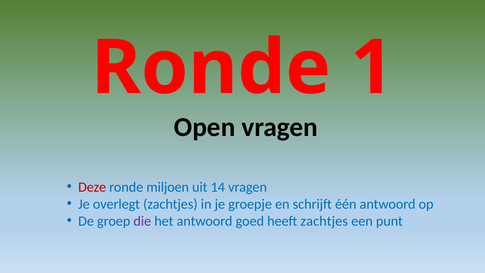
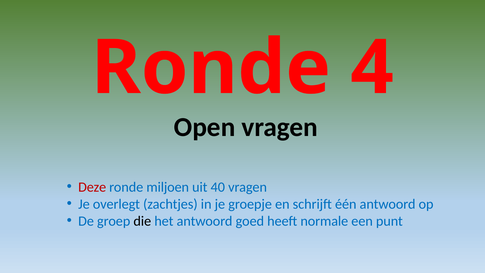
1: 1 -> 4
14: 14 -> 40
die colour: purple -> black
heeft zachtjes: zachtjes -> normale
